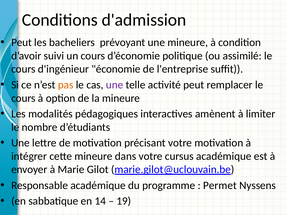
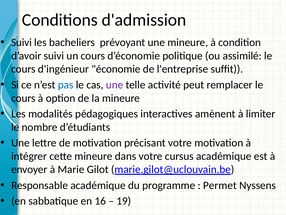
Peut at (21, 42): Peut -> Suivi
pas colour: orange -> blue
14: 14 -> 16
